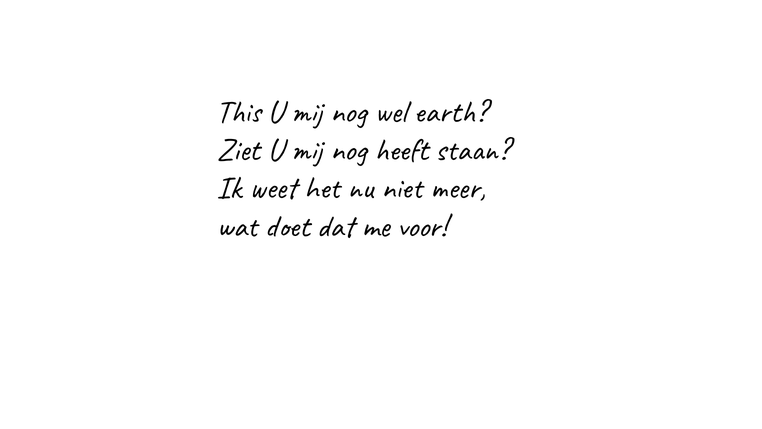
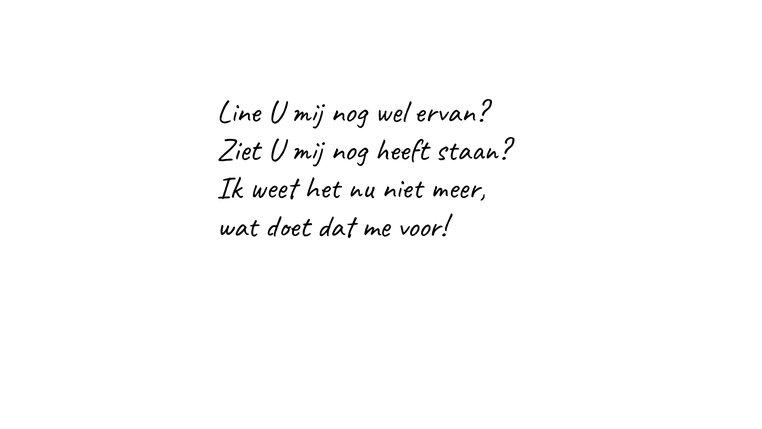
This: This -> Line
earth: earth -> ervan
